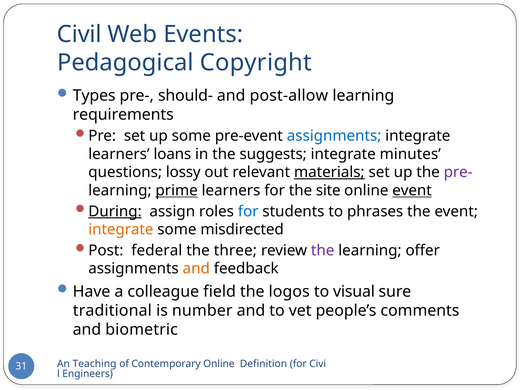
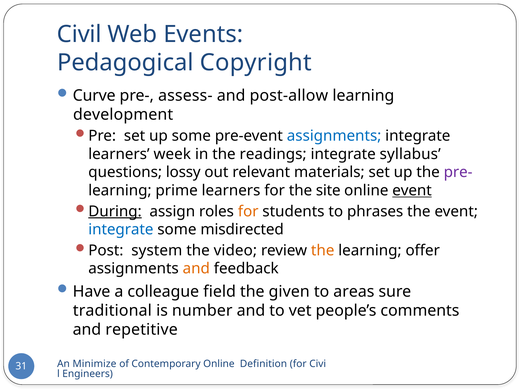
Types: Types -> Curve
should-: should- -> assess-
requirements: requirements -> development
loans: loans -> week
suggests: suggests -> readings
minutes: minutes -> syllabus
materials underline: present -> none
prime underline: present -> none
for at (248, 211) colour: blue -> orange
integrate at (121, 230) colour: orange -> blue
federal: federal -> system
three: three -> video
the at (323, 250) colour: purple -> orange
logos: logos -> given
visual: visual -> areas
biometric: biometric -> repetitive
Teaching: Teaching -> Minimize
